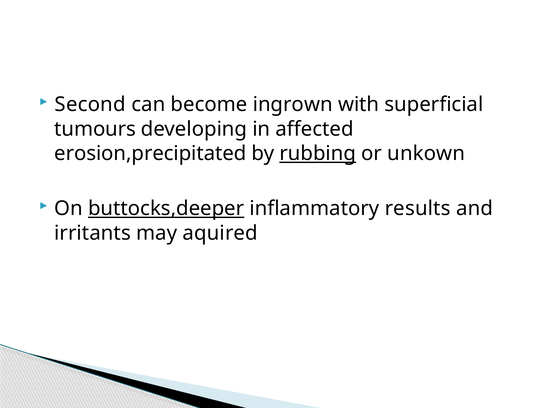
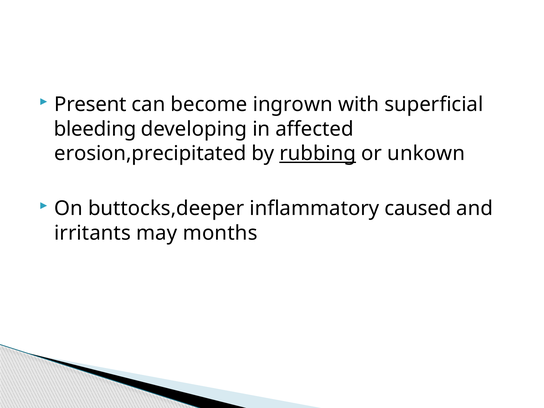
Second: Second -> Present
tumours: tumours -> bleeding
buttocks,deeper underline: present -> none
results: results -> caused
aquired: aquired -> months
